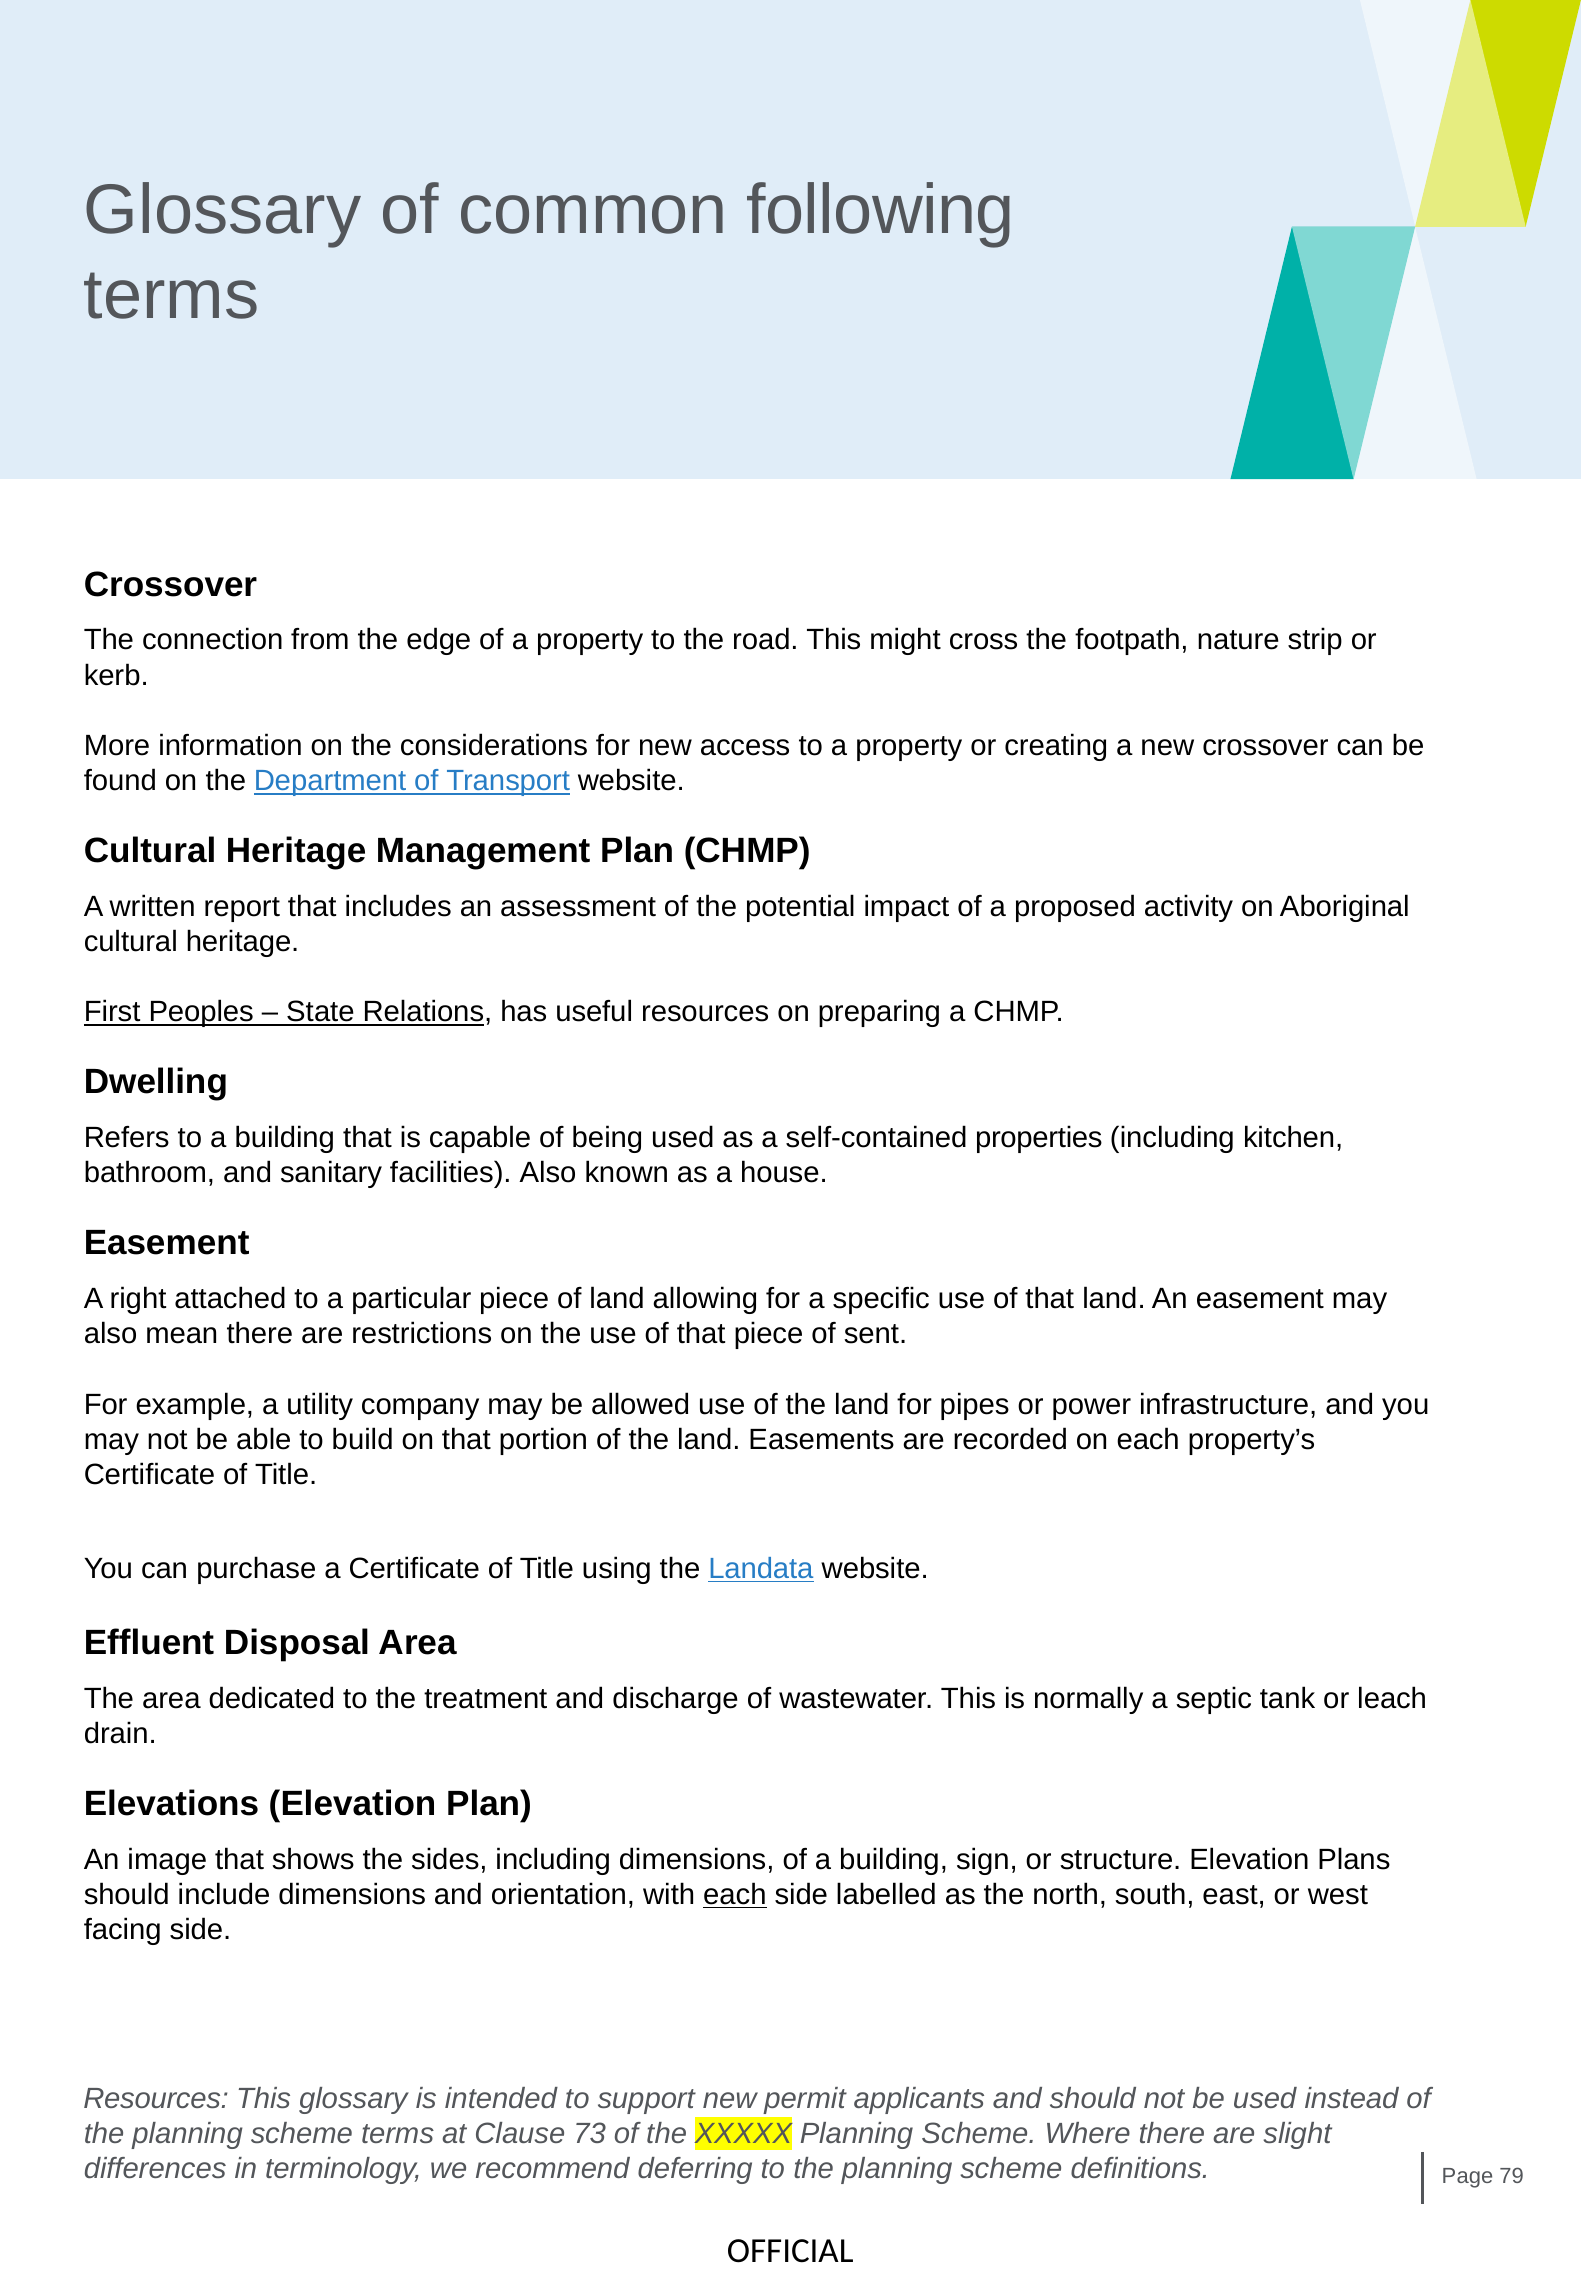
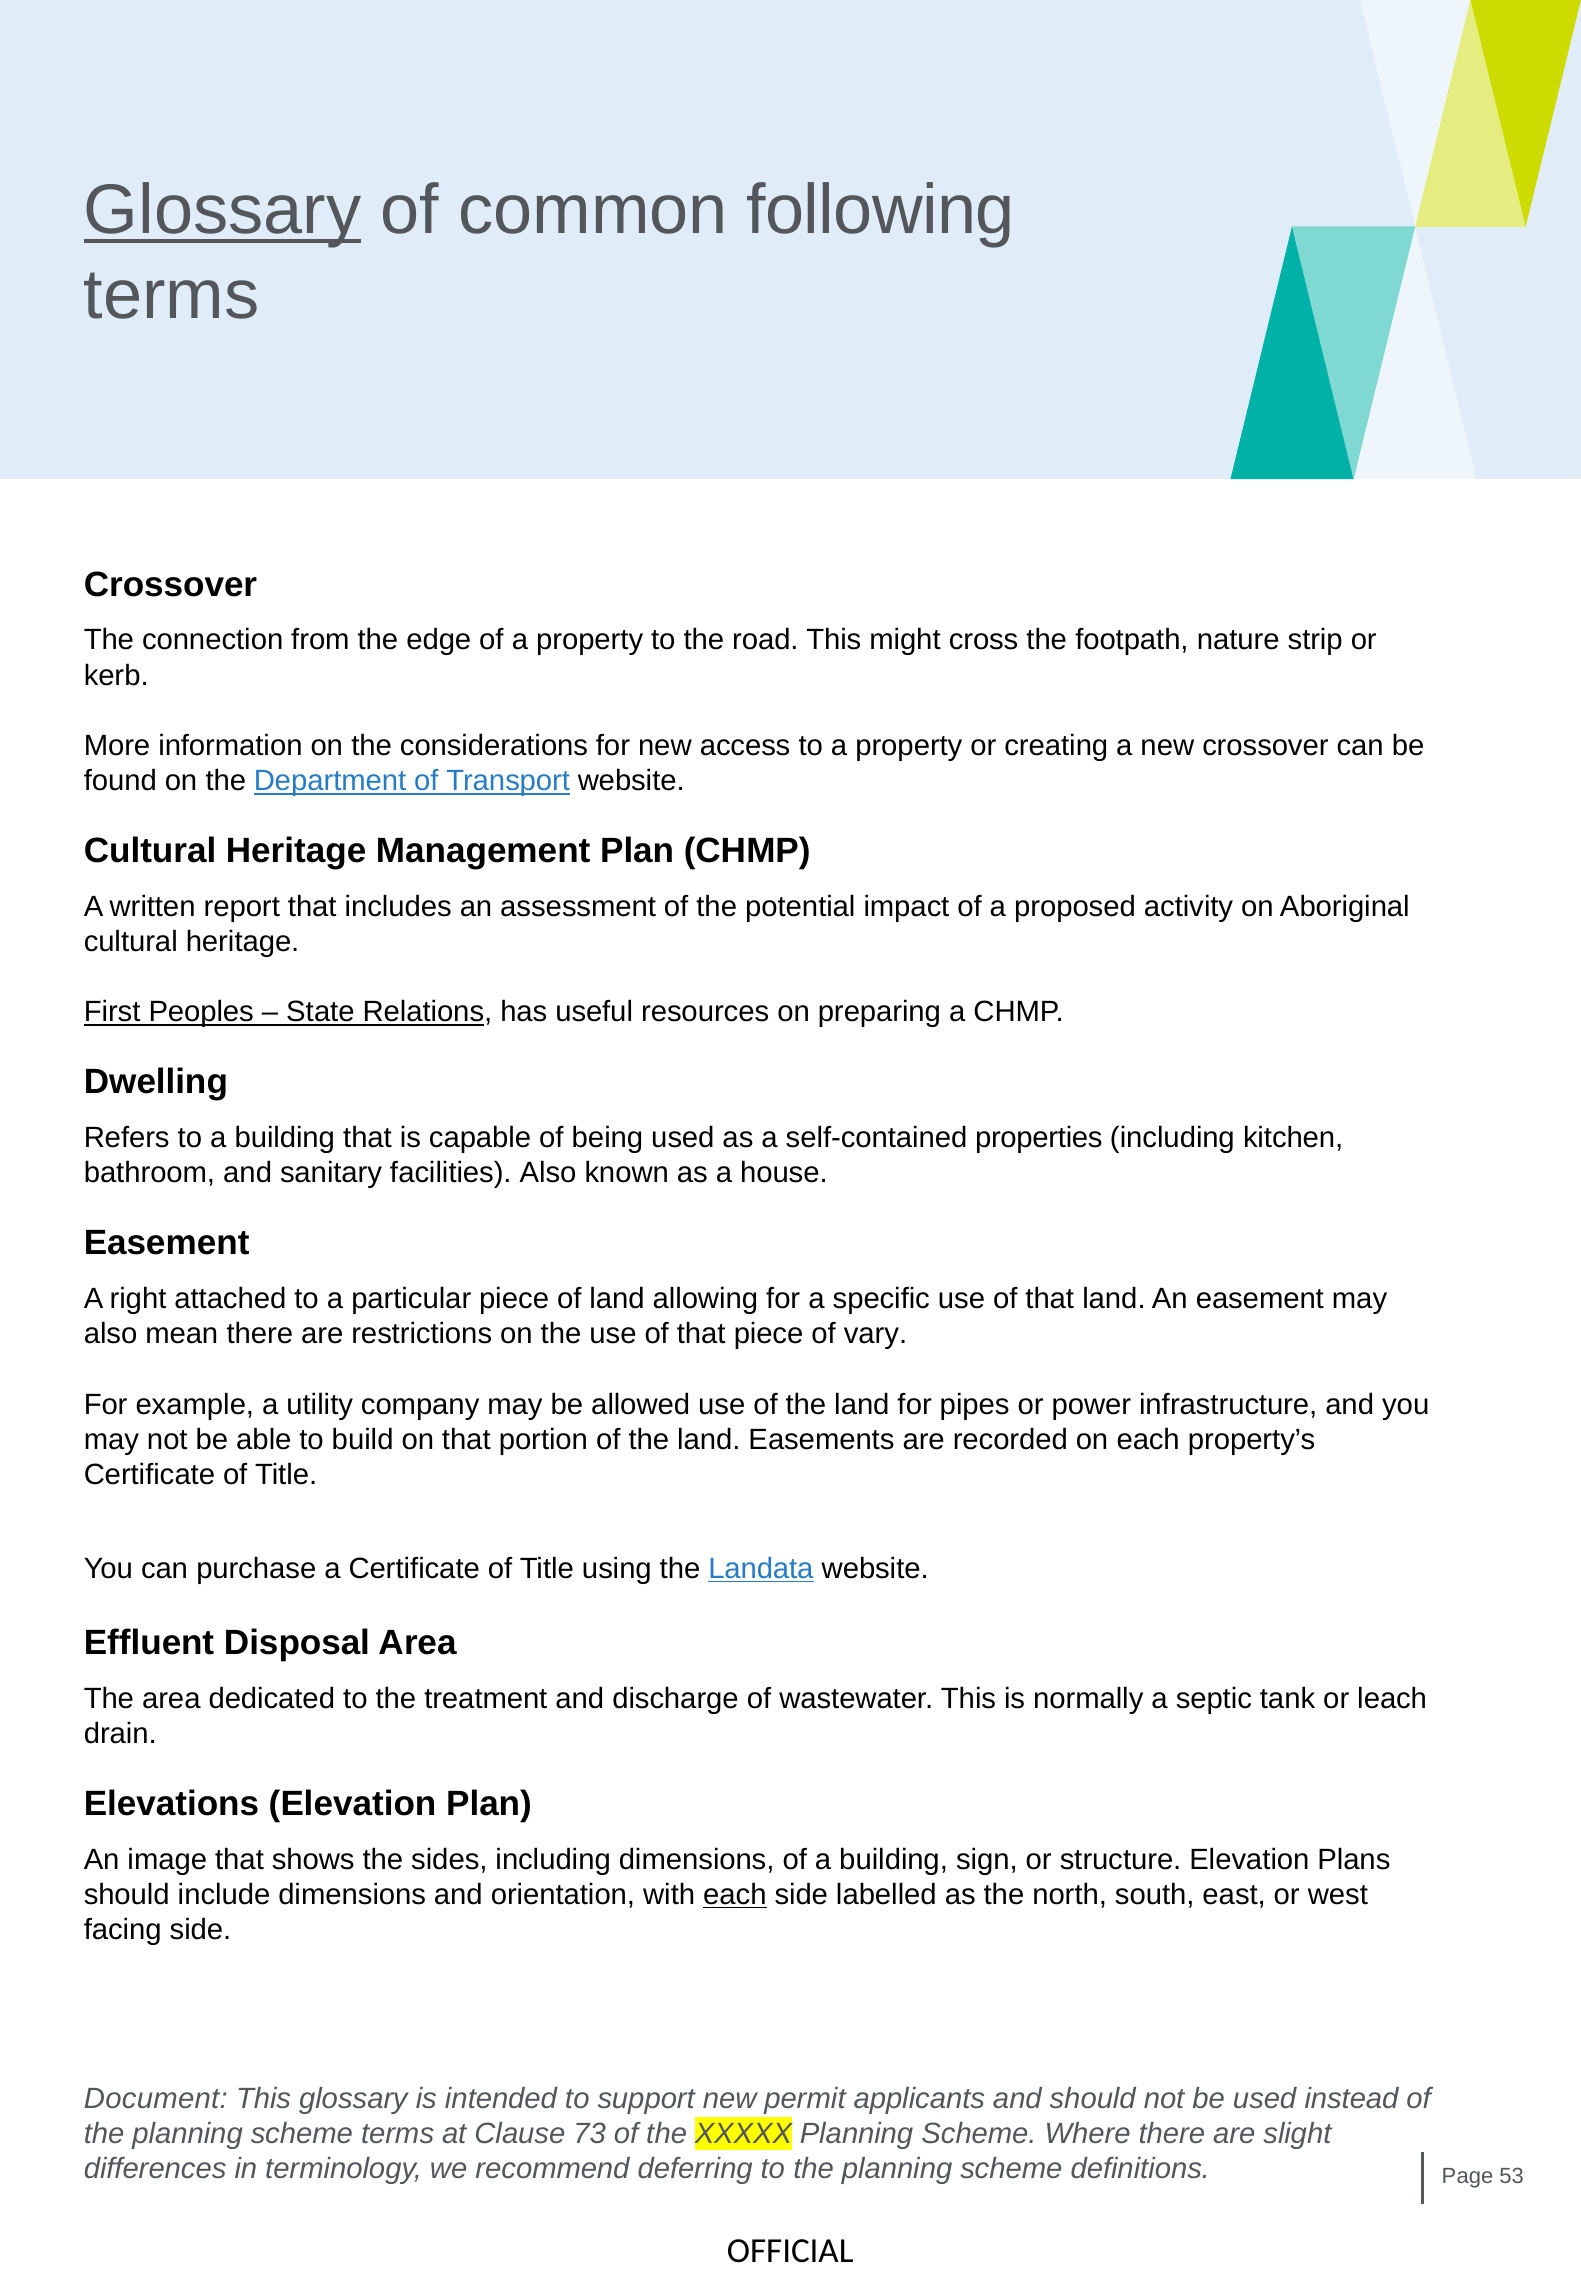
Glossary at (223, 211) underline: none -> present
sent: sent -> vary
Resources at (156, 2099): Resources -> Document
79: 79 -> 53
